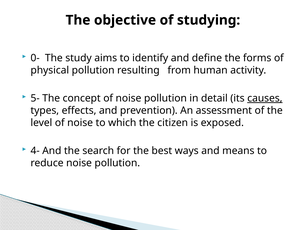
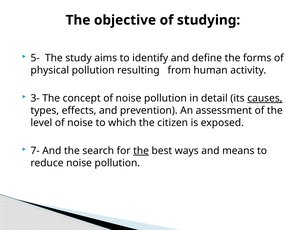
0-: 0- -> 5-
5-: 5- -> 3-
4-: 4- -> 7-
the at (141, 150) underline: none -> present
